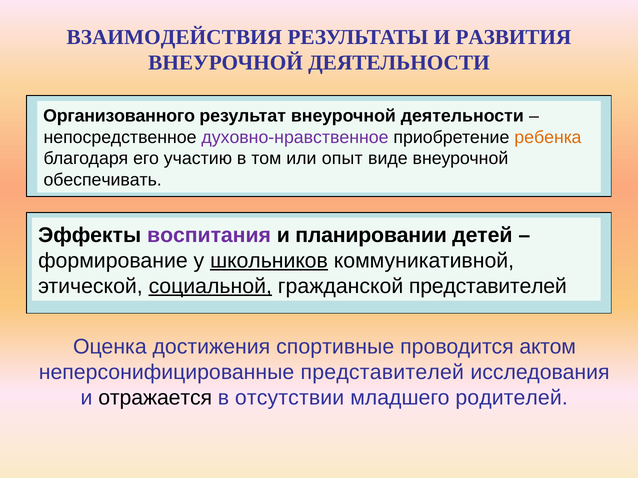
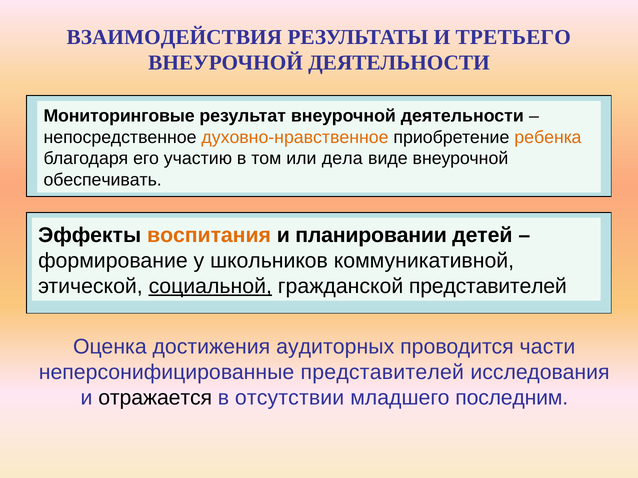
РАЗВИТИЯ: РАЗВИТИЯ -> ТРЕТЬЕГО
Организованного: Организованного -> Мониторинговые
духовно-нравственное colour: purple -> orange
опыт: опыт -> дела
воспитания colour: purple -> orange
школьников underline: present -> none
спортивные: спортивные -> аудиторных
актом: актом -> части
родителей: родителей -> последним
